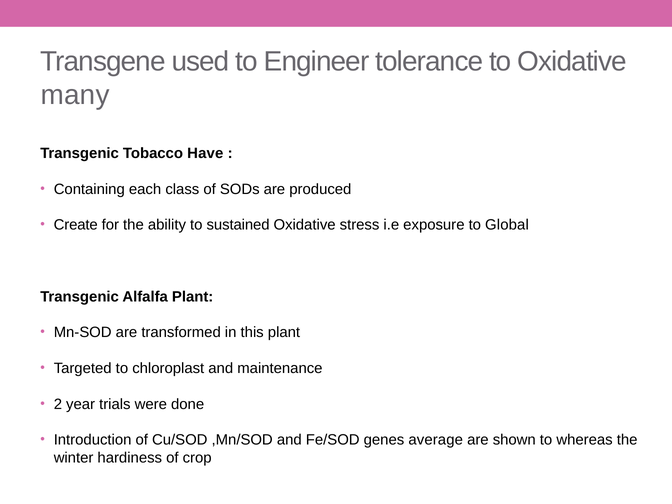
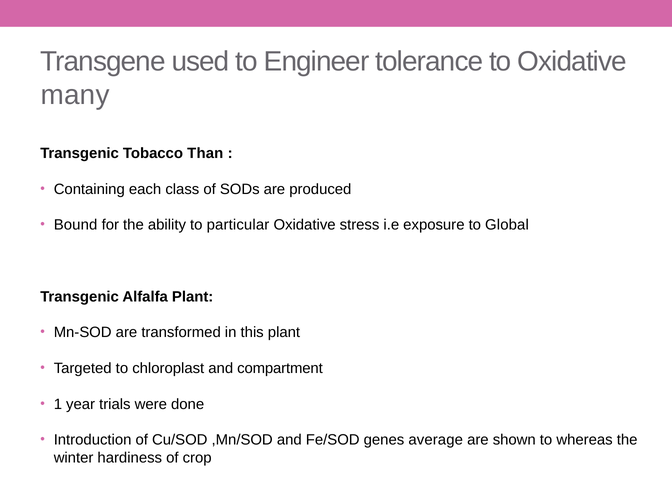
Have: Have -> Than
Create: Create -> Bound
sustained: sustained -> particular
maintenance: maintenance -> compartment
2: 2 -> 1
